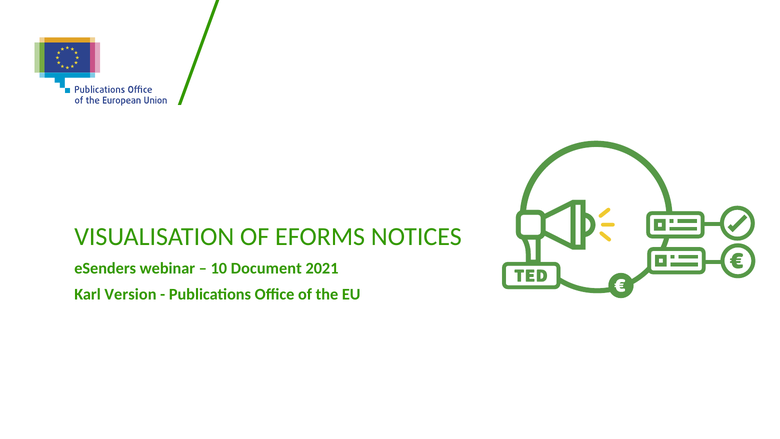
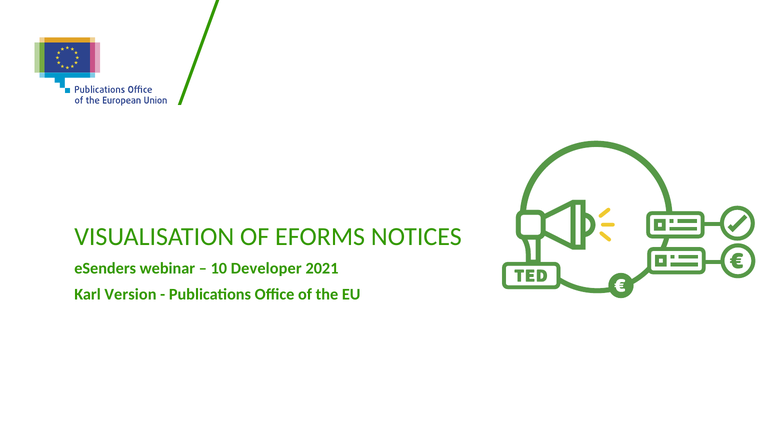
Document: Document -> Developer
